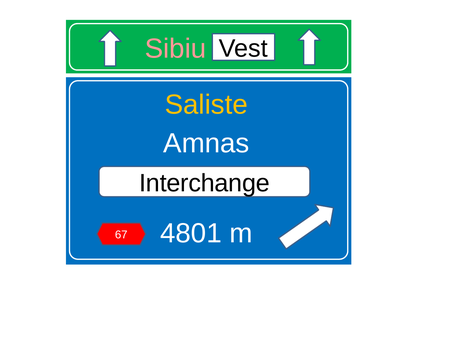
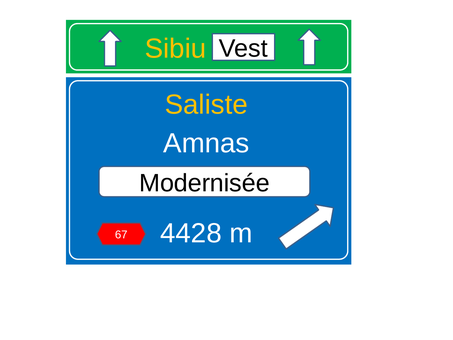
Sibiu colour: pink -> yellow
Interchange: Interchange -> Modernisée
4801: 4801 -> 4428
